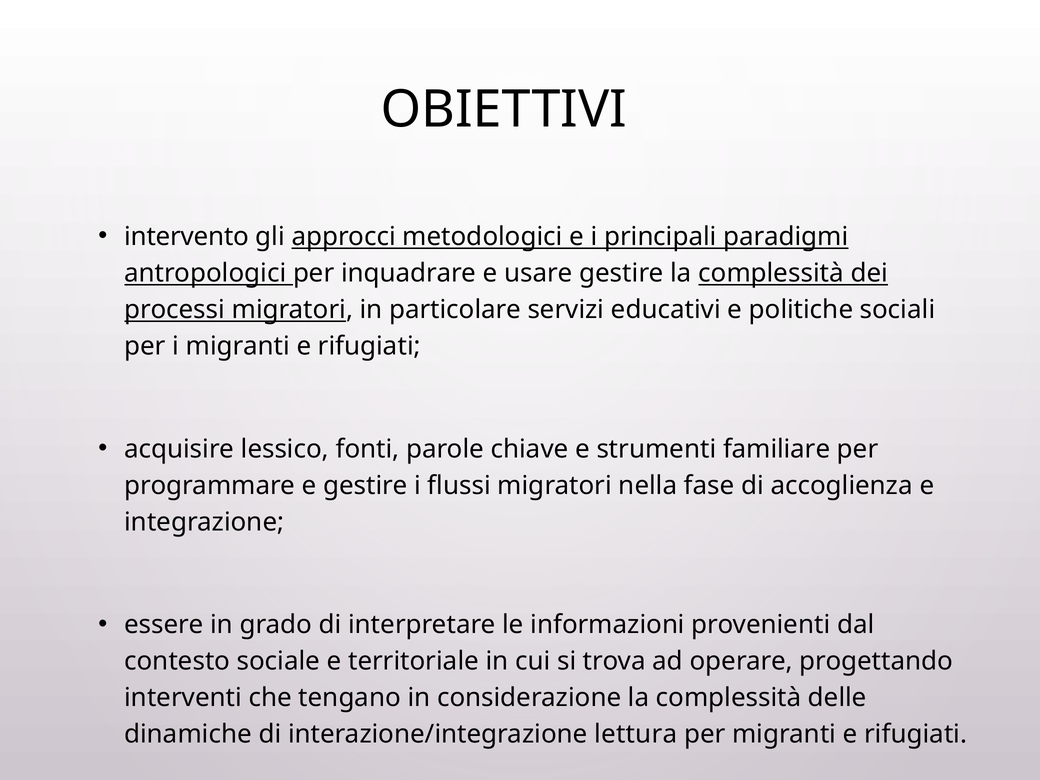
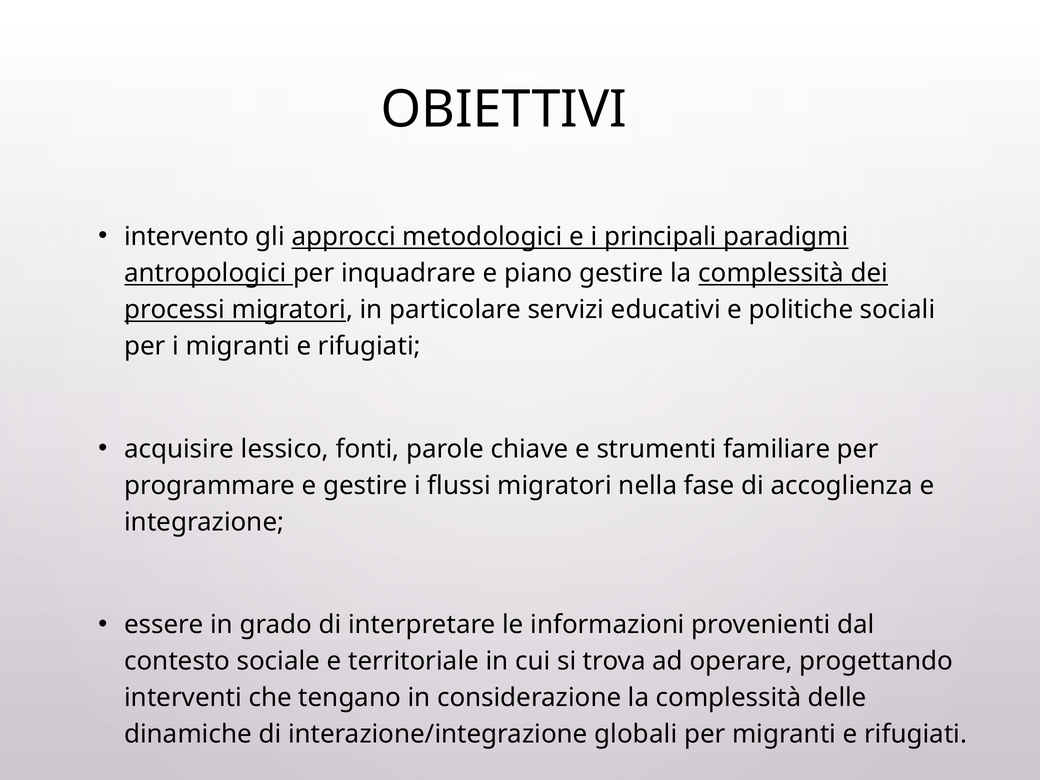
usare: usare -> piano
lettura: lettura -> globali
